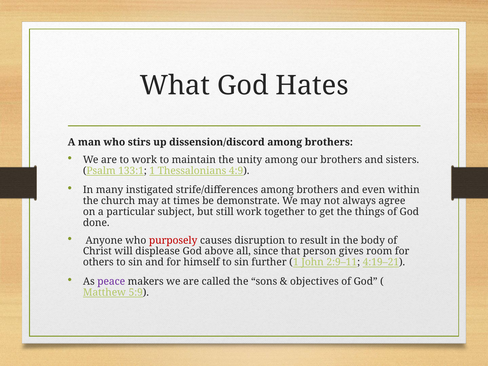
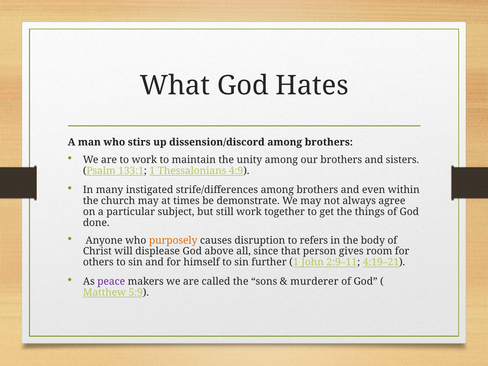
purposely colour: red -> orange
result: result -> refers
objectives: objectives -> murderer
